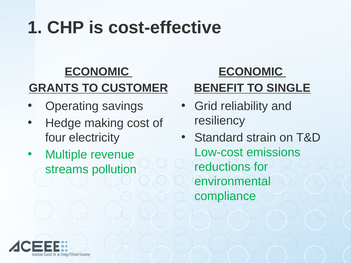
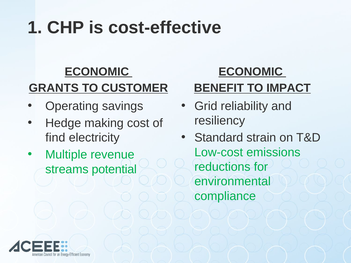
SINGLE: SINGLE -> IMPACT
four: four -> find
pollution: pollution -> potential
